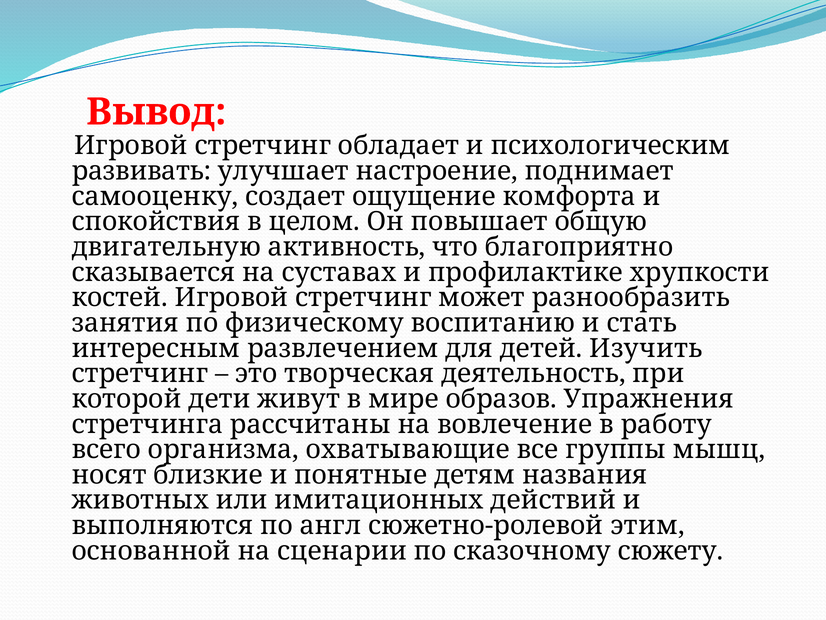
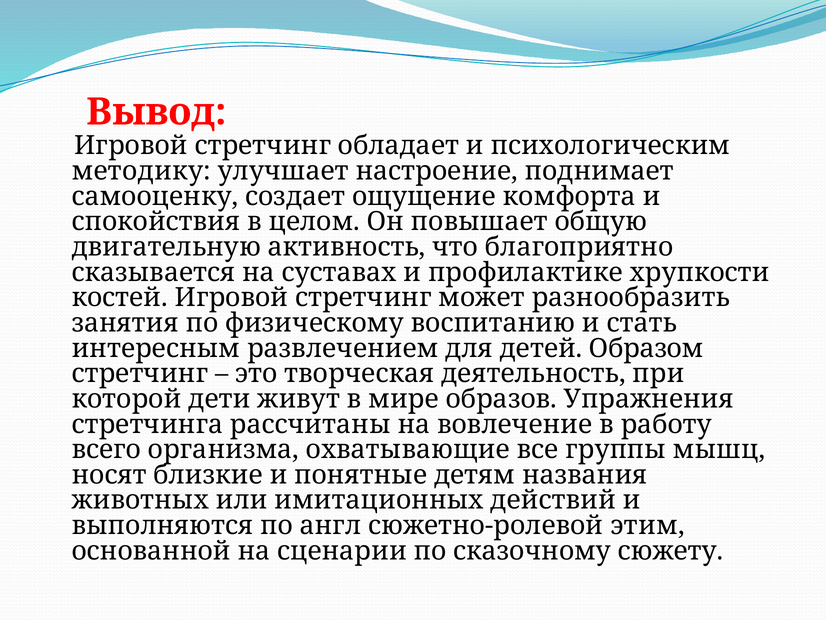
развивать: развивать -> методику
Изучить: Изучить -> Образом
